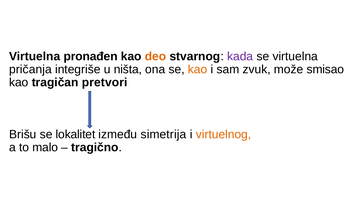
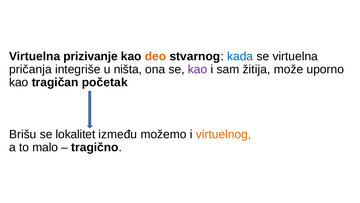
pronađen: pronađen -> prizivanje
kada colour: purple -> blue
kao at (198, 69) colour: orange -> purple
zvuk: zvuk -> žitija
smisao: smisao -> uporno
pretvori: pretvori -> početak
simetrija: simetrija -> možemo
